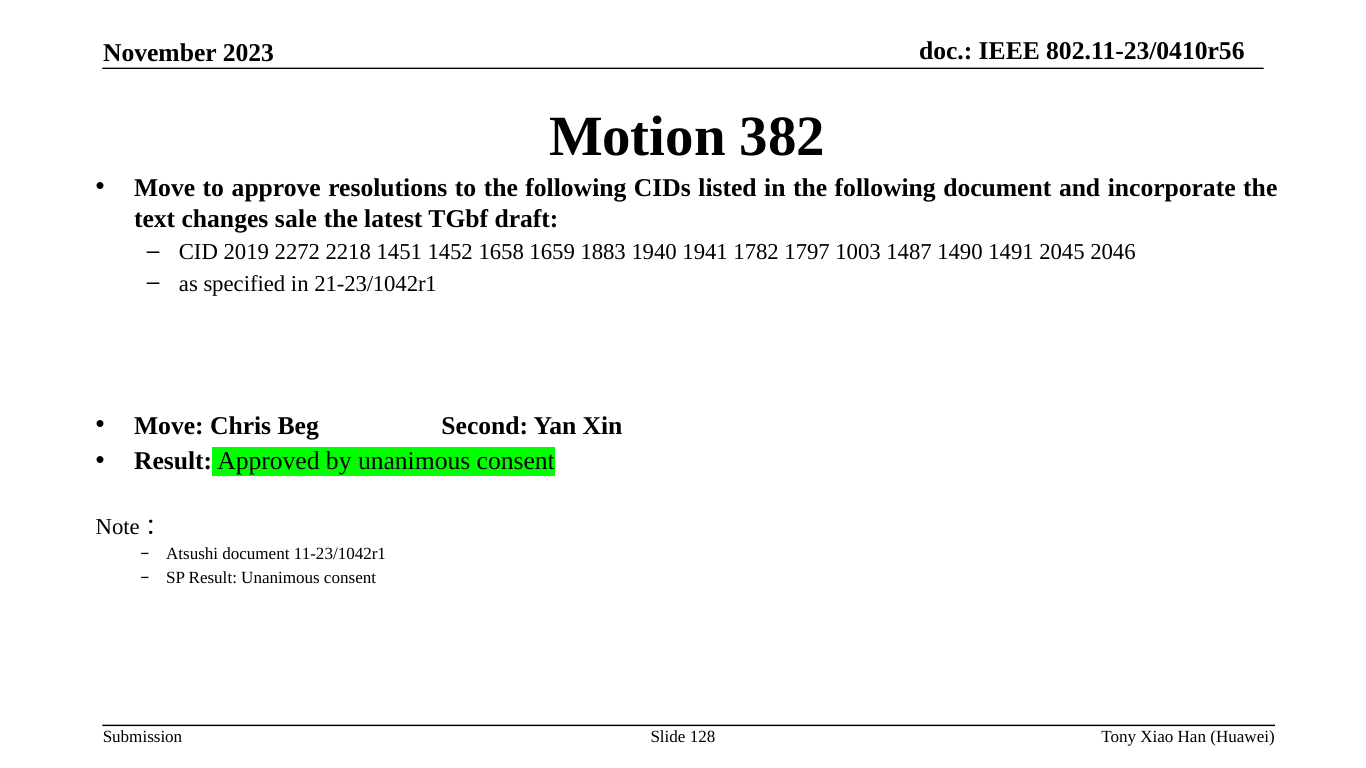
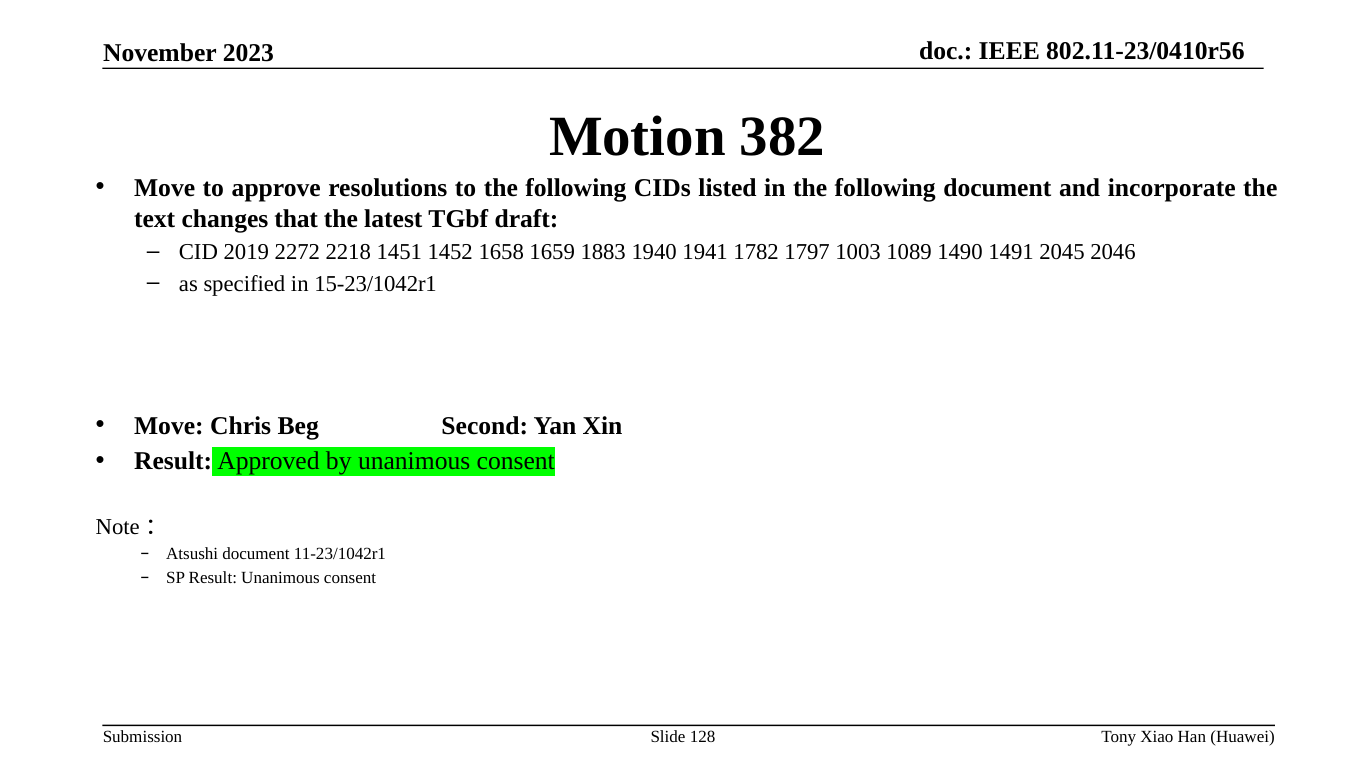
sale: sale -> that
1487: 1487 -> 1089
21-23/1042r1: 21-23/1042r1 -> 15-23/1042r1
